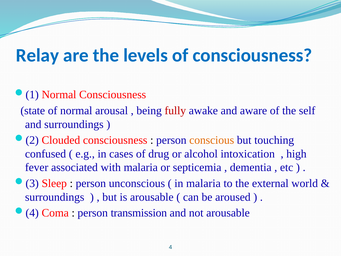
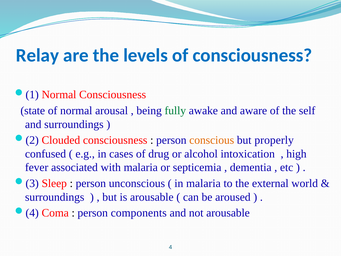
fully colour: red -> green
touching: touching -> properly
transmission: transmission -> components
